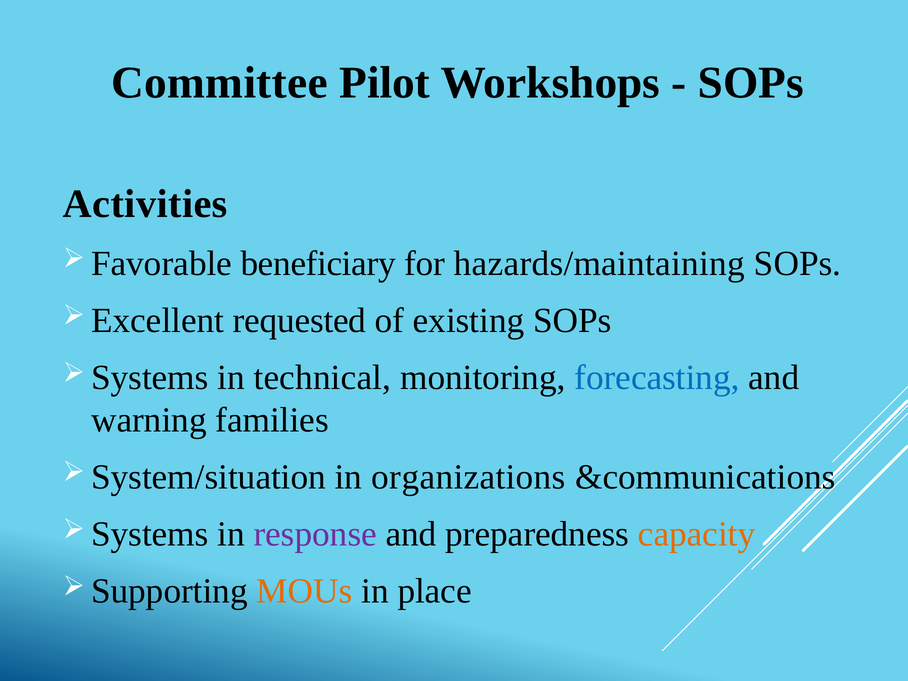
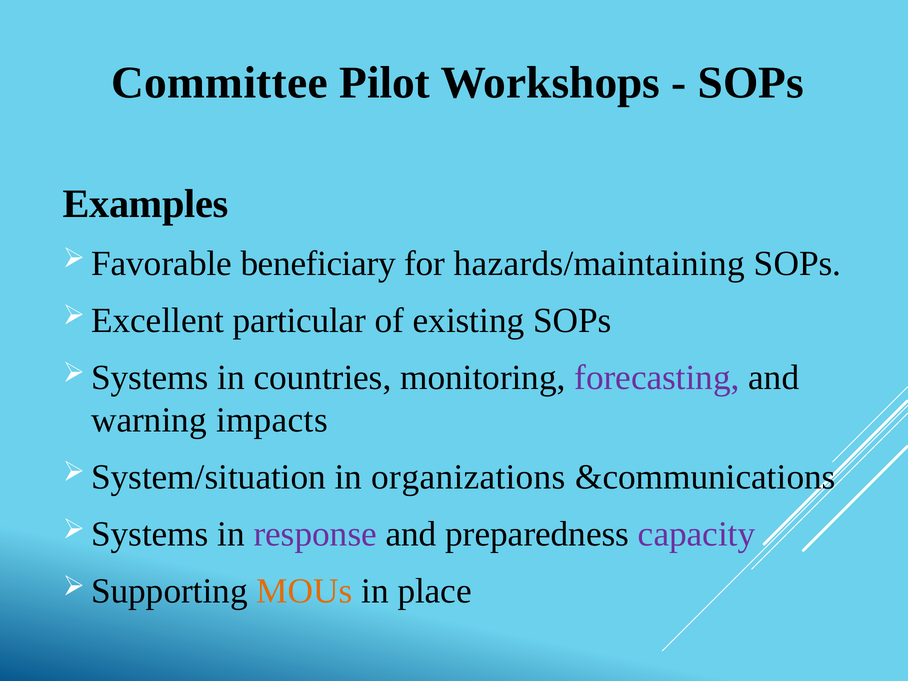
Activities: Activities -> Examples
requested: requested -> particular
technical: technical -> countries
forecasting colour: blue -> purple
families: families -> impacts
capacity colour: orange -> purple
